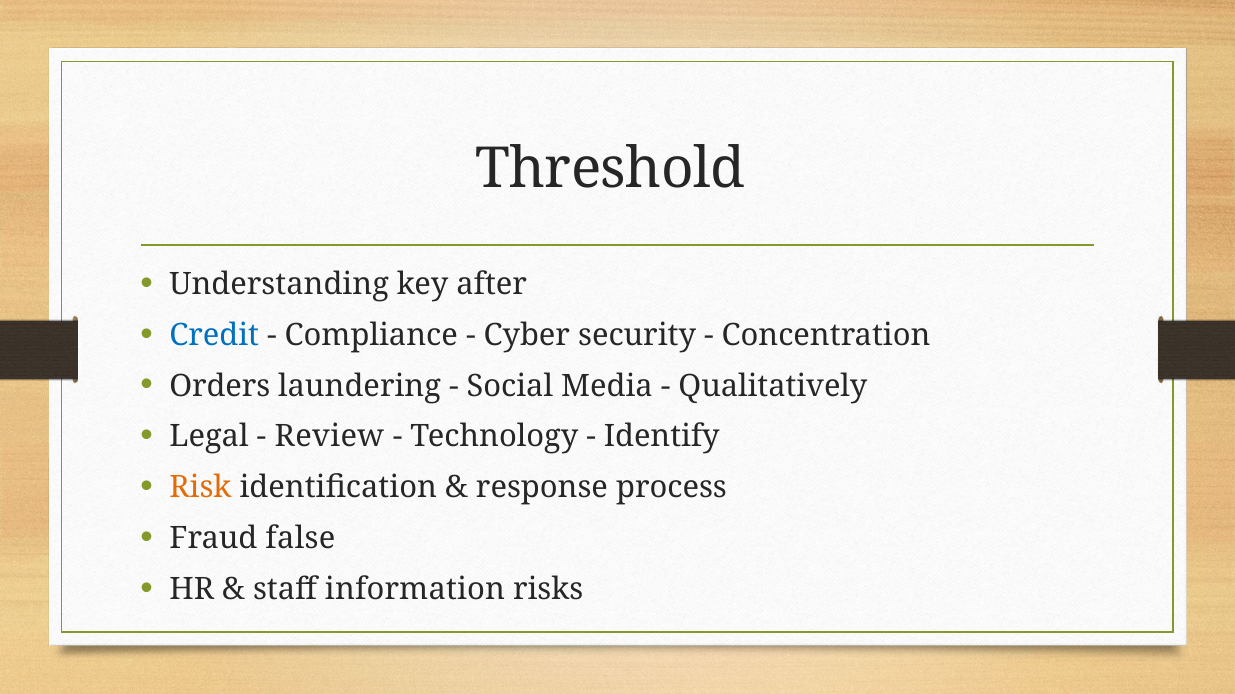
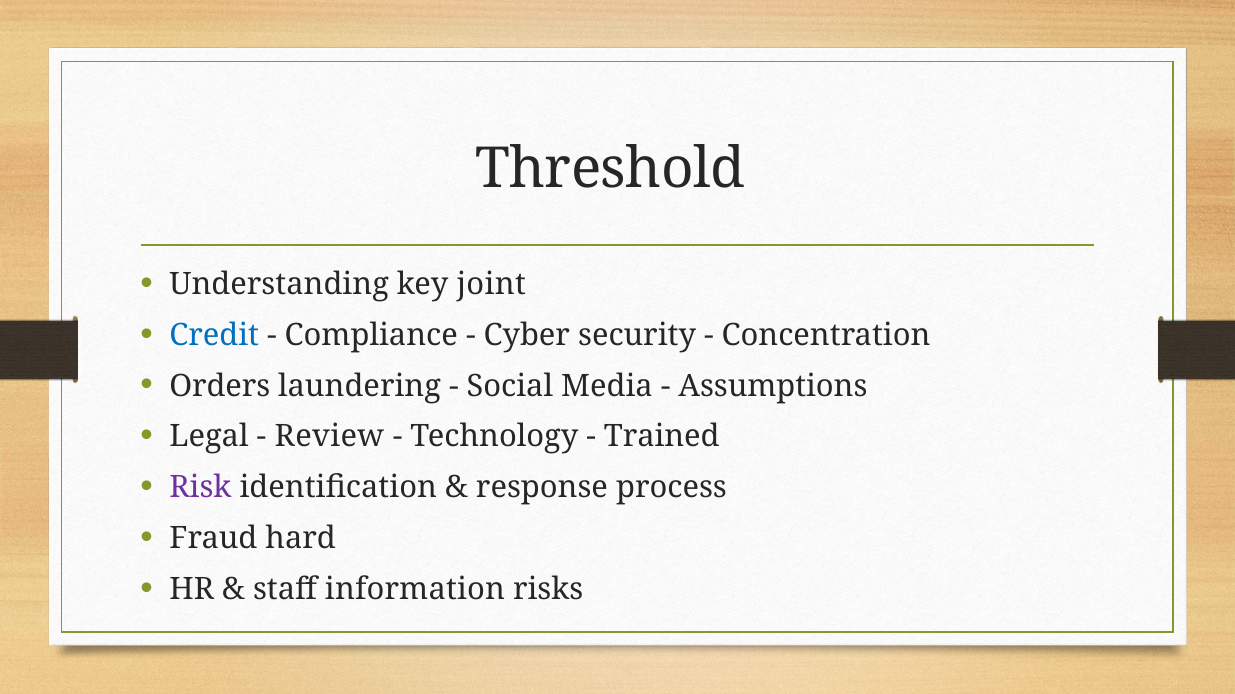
after: after -> joint
Qualitatively: Qualitatively -> Assumptions
Identify: Identify -> Trained
Risk colour: orange -> purple
false: false -> hard
